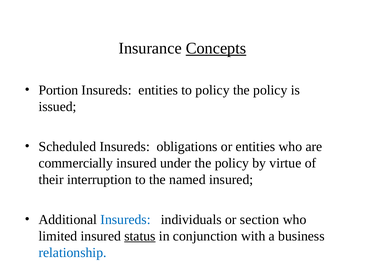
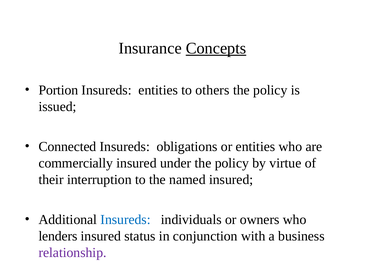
to policy: policy -> others
Scheduled: Scheduled -> Connected
section: section -> owners
limited: limited -> lenders
status underline: present -> none
relationship colour: blue -> purple
